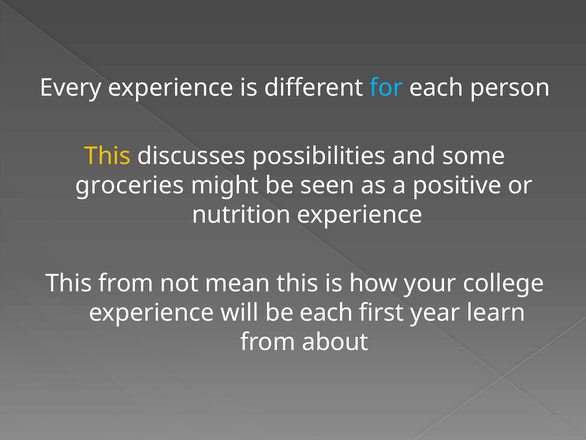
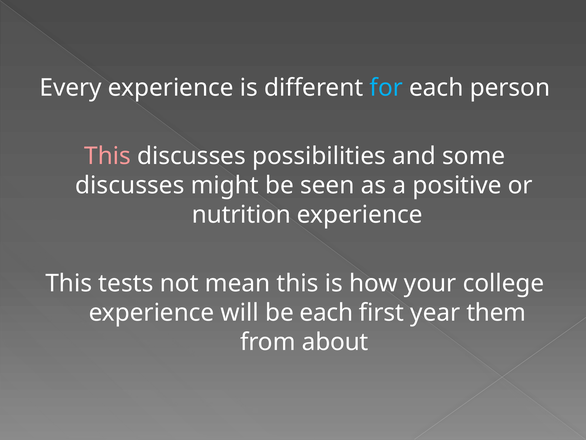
This at (108, 156) colour: yellow -> pink
groceries at (130, 185): groceries -> discusses
This from: from -> tests
learn: learn -> them
